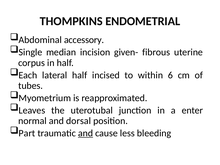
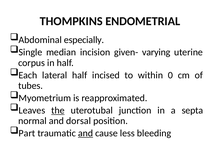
accessory: accessory -> especially
fibrous: fibrous -> varying
6: 6 -> 0
the underline: none -> present
enter: enter -> septa
